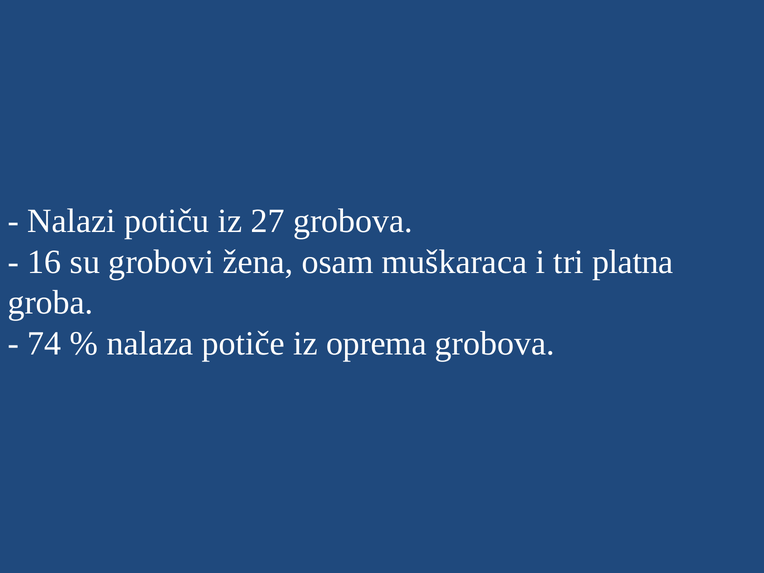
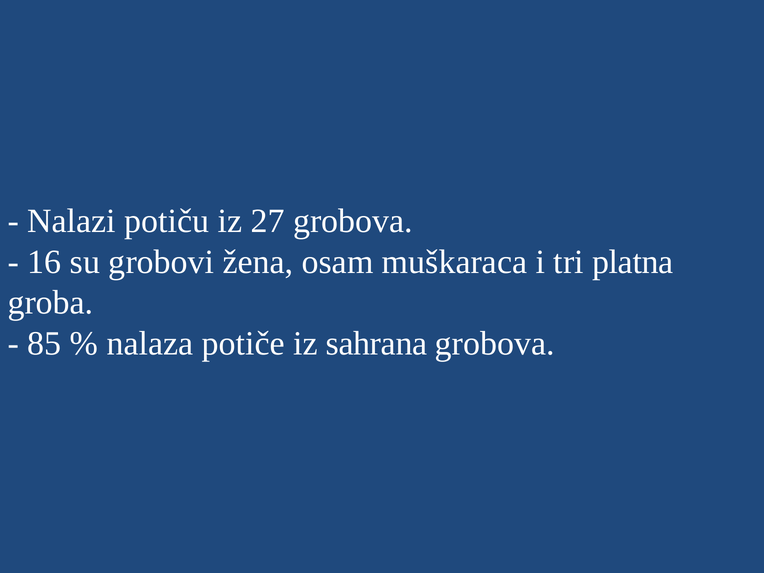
74: 74 -> 85
oprema: oprema -> sahrana
